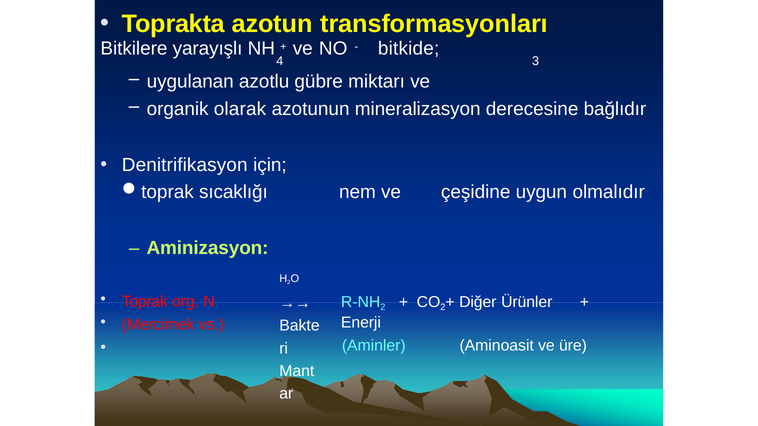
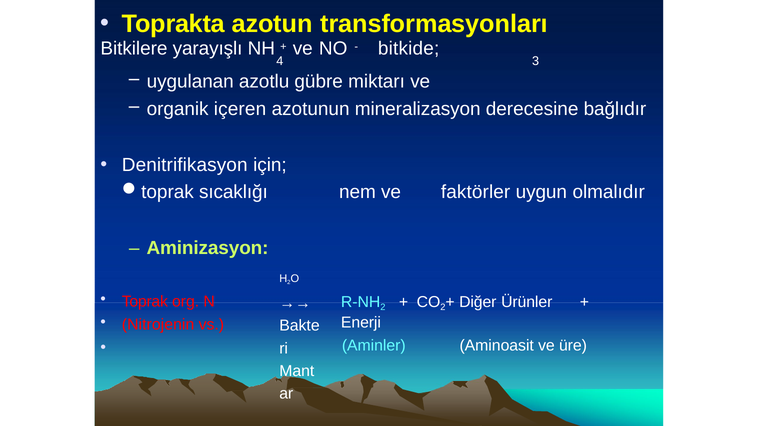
olarak: olarak -> içeren
çeşidine: çeşidine -> faktörler
Mercimek: Mercimek -> Nitrojenin
